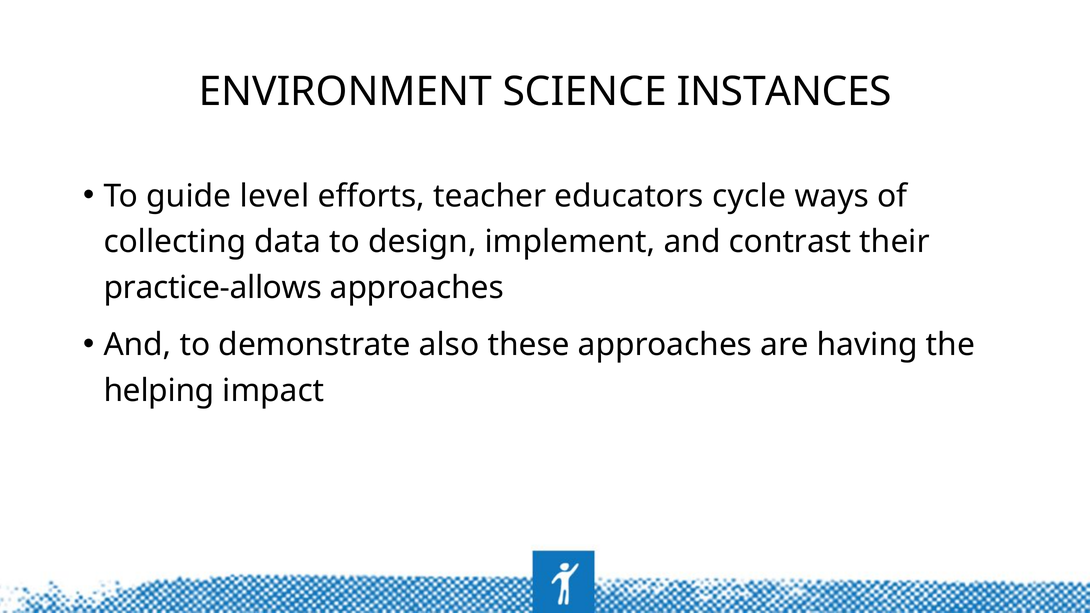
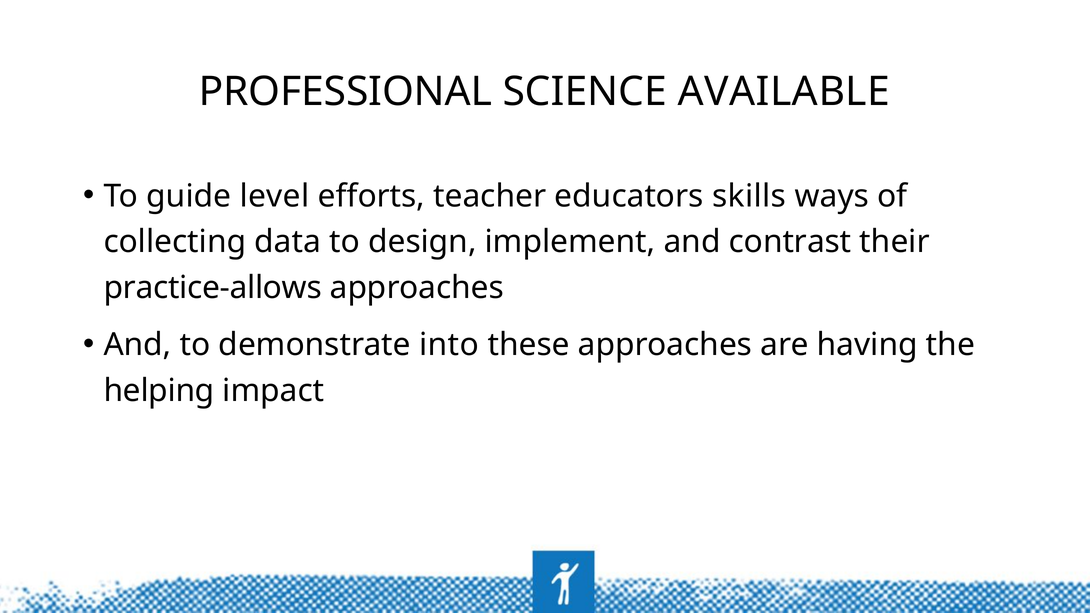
ENVIRONMENT: ENVIRONMENT -> PROFESSIONAL
INSTANCES: INSTANCES -> AVAILABLE
cycle: cycle -> skills
also: also -> into
